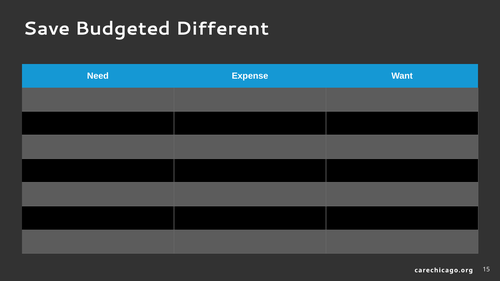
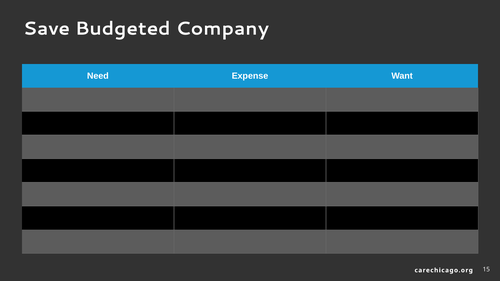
Different: Different -> Company
